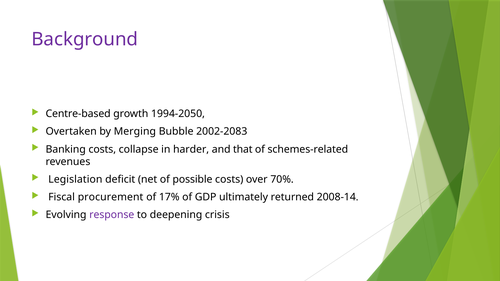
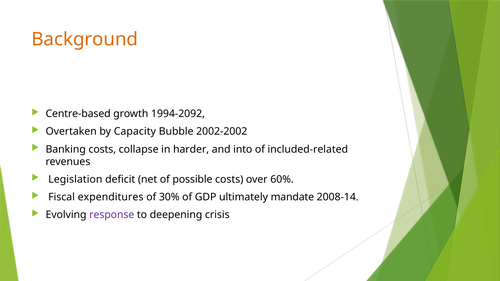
Background colour: purple -> orange
1994-2050: 1994-2050 -> 1994-2092
Merging: Merging -> Capacity
2002-2083: 2002-2083 -> 2002-2002
that: that -> into
schemes-related: schemes-related -> included-related
70%: 70% -> 60%
procurement: procurement -> expenditures
17%: 17% -> 30%
returned: returned -> mandate
